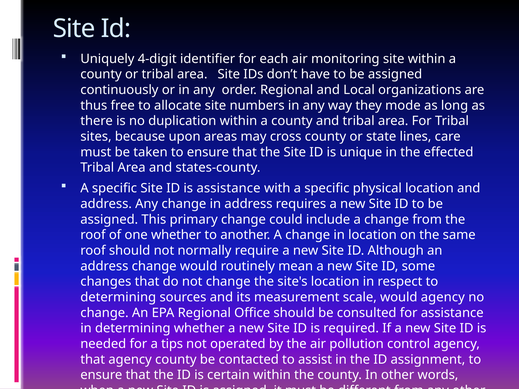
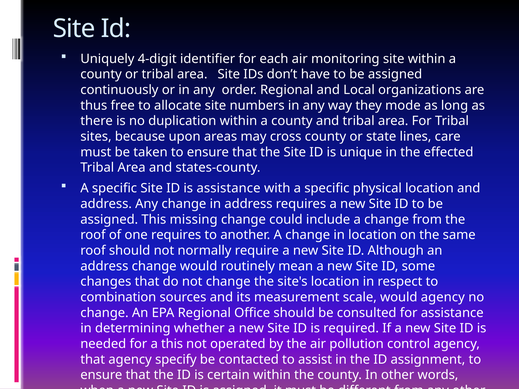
primary: primary -> missing
one whether: whether -> requires
determining at (118, 297): determining -> combination
a tips: tips -> this
agency county: county -> specify
